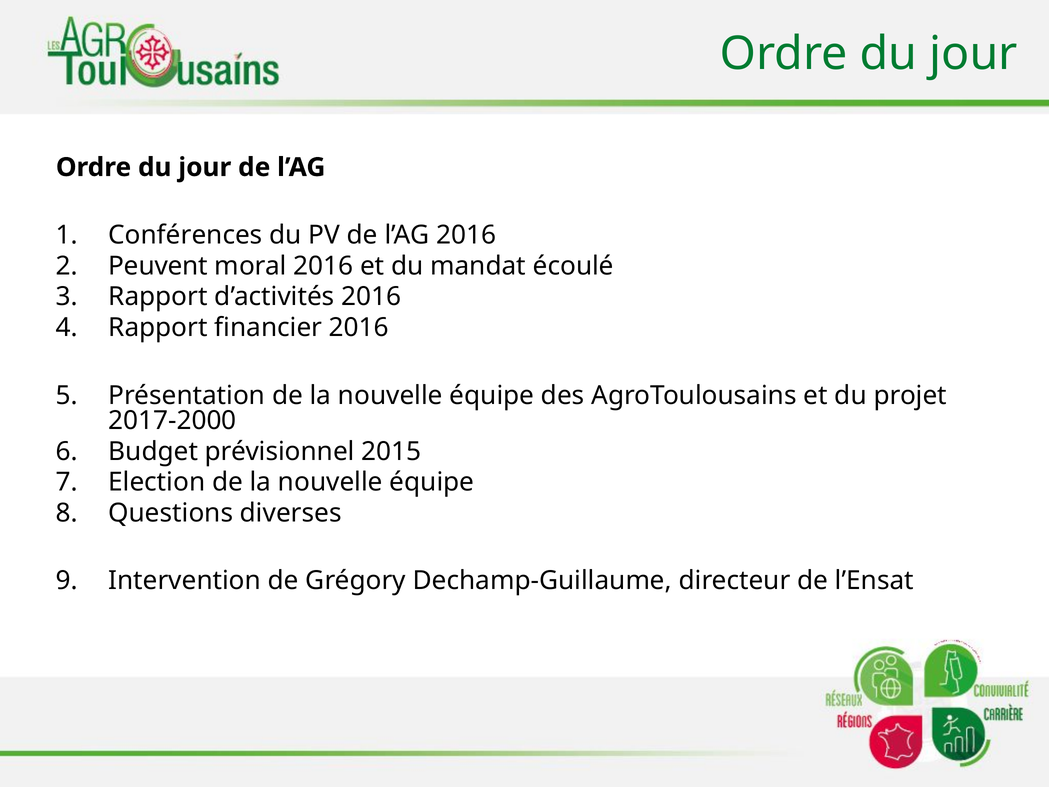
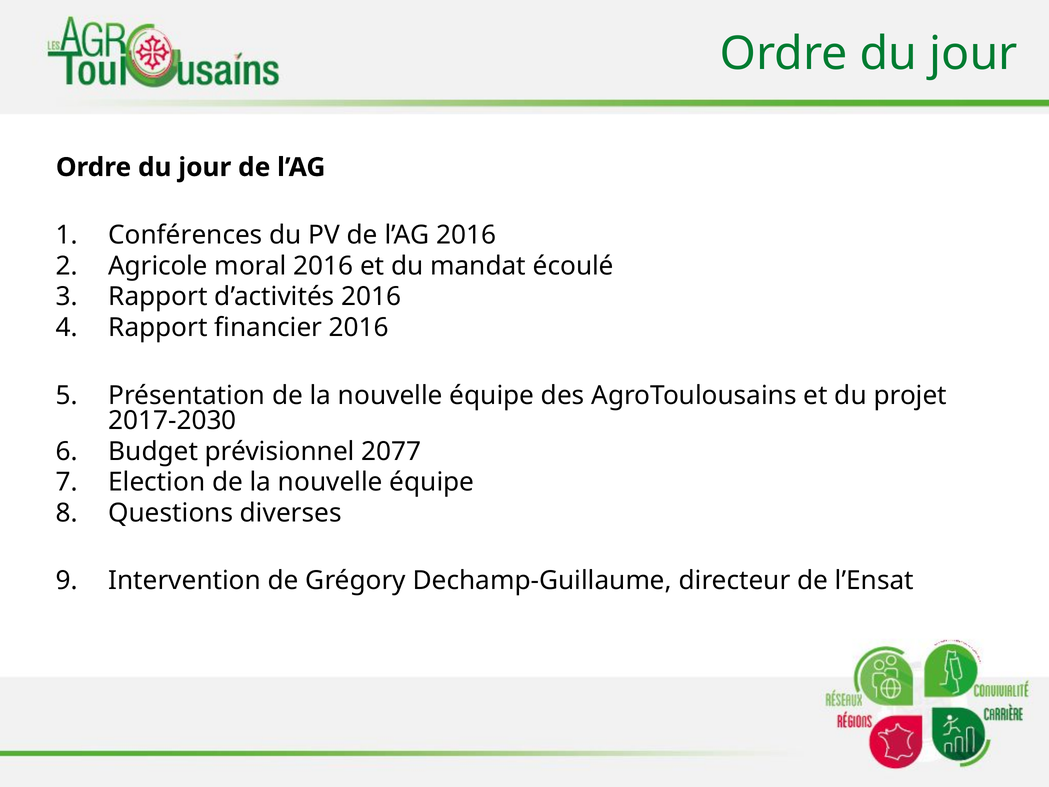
Peuvent: Peuvent -> Agricole
2017-2000: 2017-2000 -> 2017-2030
2015: 2015 -> 2077
